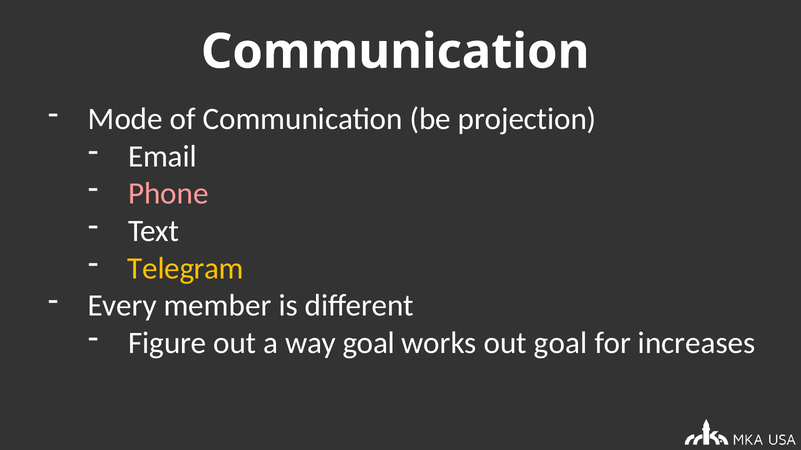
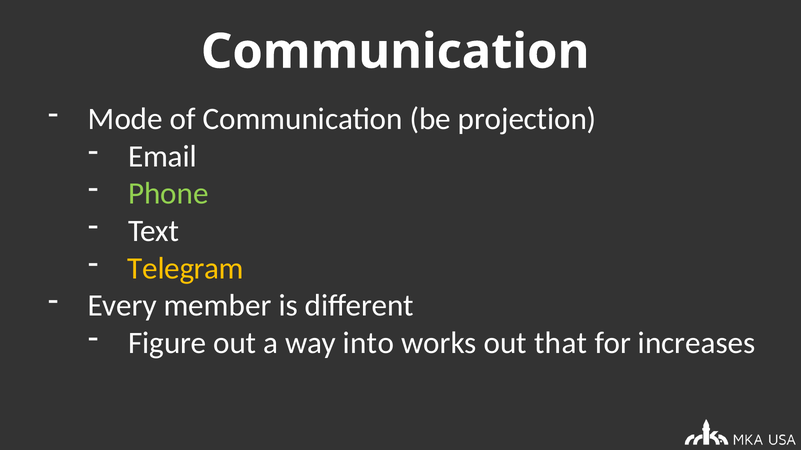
Phone colour: pink -> light green
way goal: goal -> into
out goal: goal -> that
